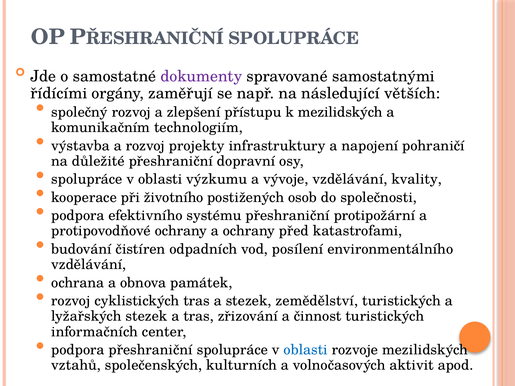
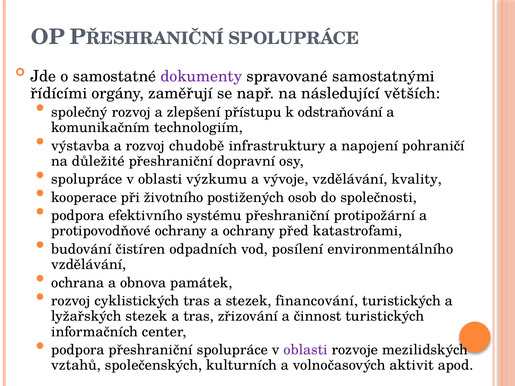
k mezilidských: mezilidských -> odstraňování
projekty: projekty -> chudobě
zemědělství: zemědělství -> financování
oblasti at (306, 350) colour: blue -> purple
